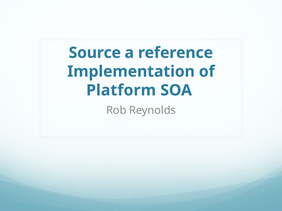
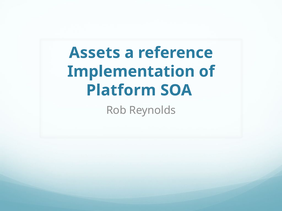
Source: Source -> Assets
